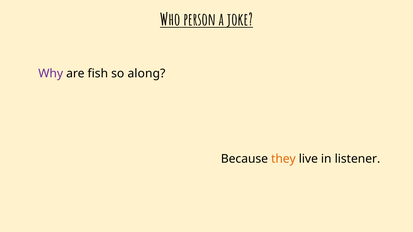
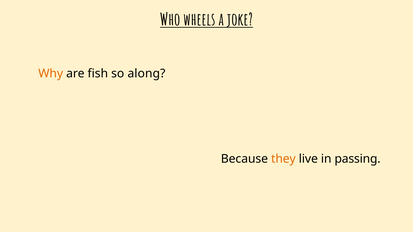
person: person -> wheels
Why colour: purple -> orange
listener: listener -> passing
